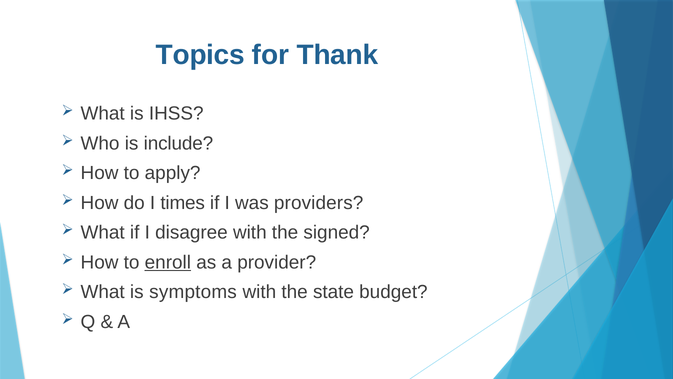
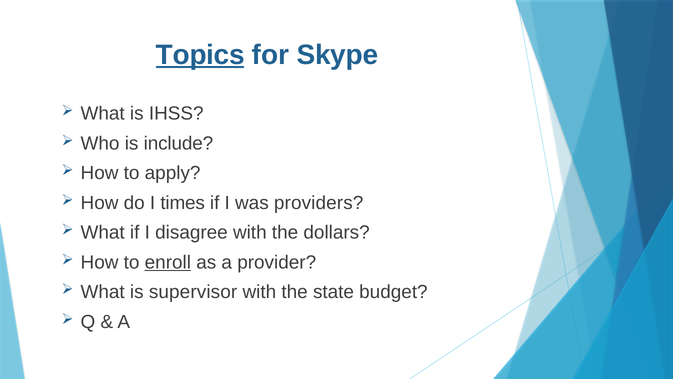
Topics underline: none -> present
Thank: Thank -> Skype
signed: signed -> dollars
symptoms: symptoms -> supervisor
